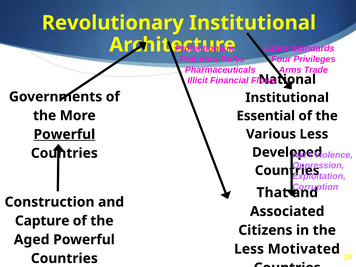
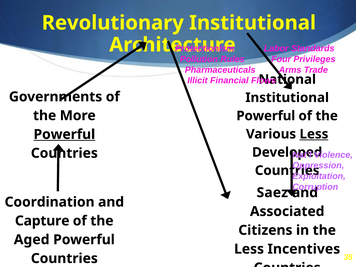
Essential at (266, 116): Essential -> Powerful
Less at (314, 134) underline: none -> present
That: That -> Saez
Construction: Construction -> Coordination
Motivated: Motivated -> Incentives
